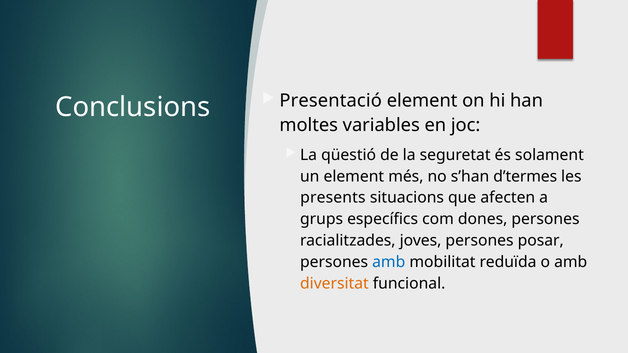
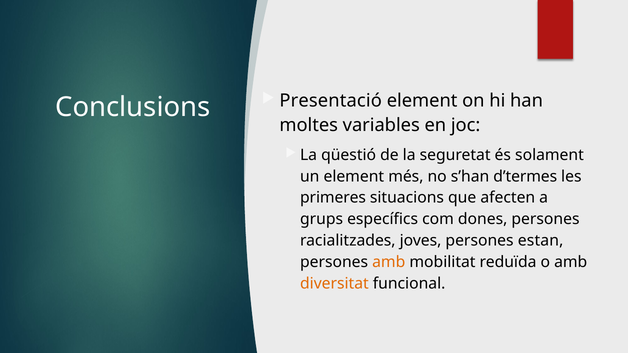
presents: presents -> primeres
posar: posar -> estan
amb at (389, 262) colour: blue -> orange
